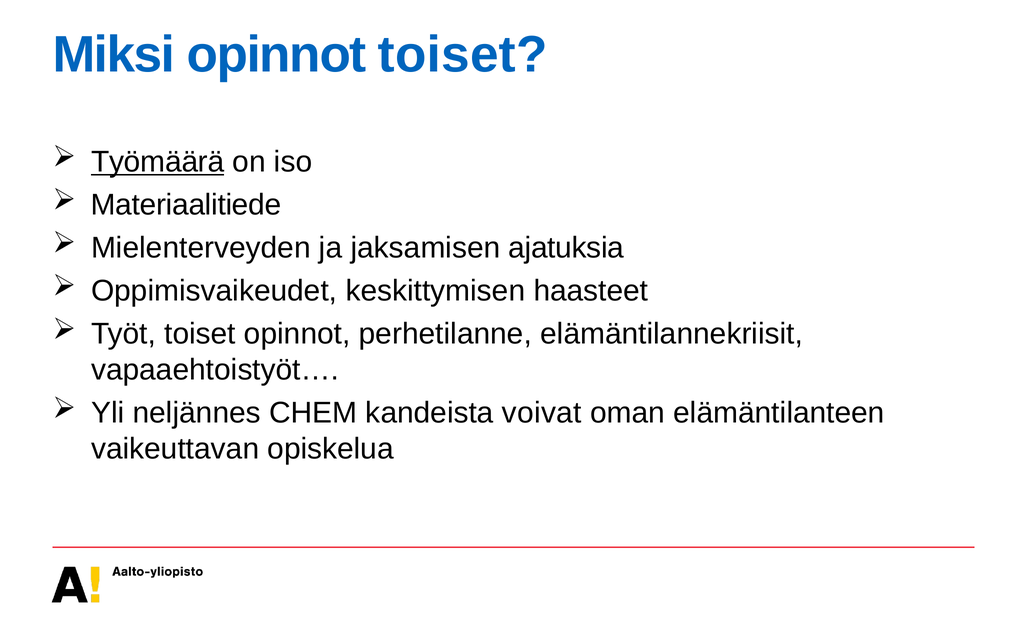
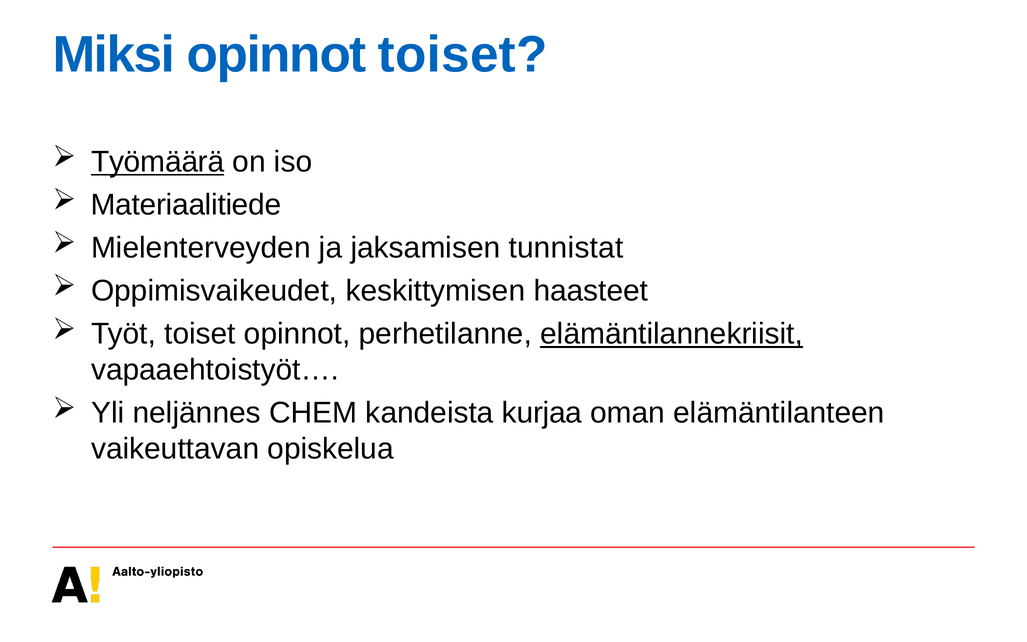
ajatuksia: ajatuksia -> tunnistat
elämäntilannekriisit underline: none -> present
voivat: voivat -> kurjaa
